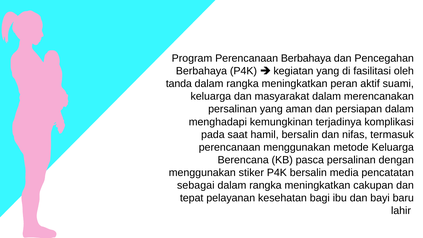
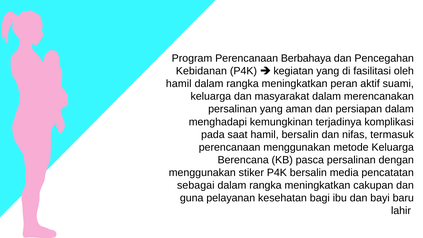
Berbahaya at (201, 71): Berbahaya -> Kebidanan
tanda at (179, 84): tanda -> hamil
tepat: tepat -> guna
